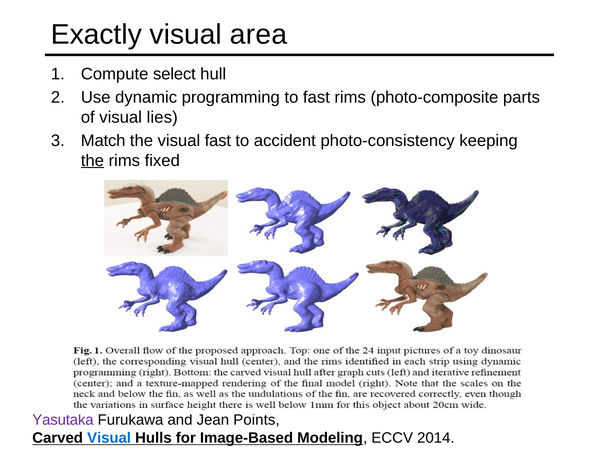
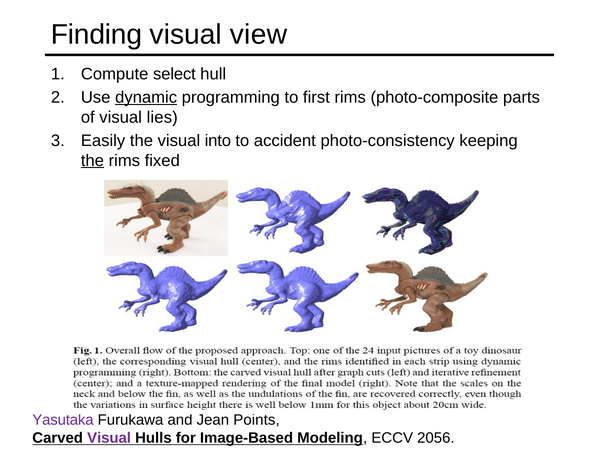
Exactly: Exactly -> Finding
area: area -> view
dynamic underline: none -> present
to fast: fast -> first
Match: Match -> Easily
visual fast: fast -> into
Visual at (109, 438) colour: blue -> purple
2014: 2014 -> 2056
